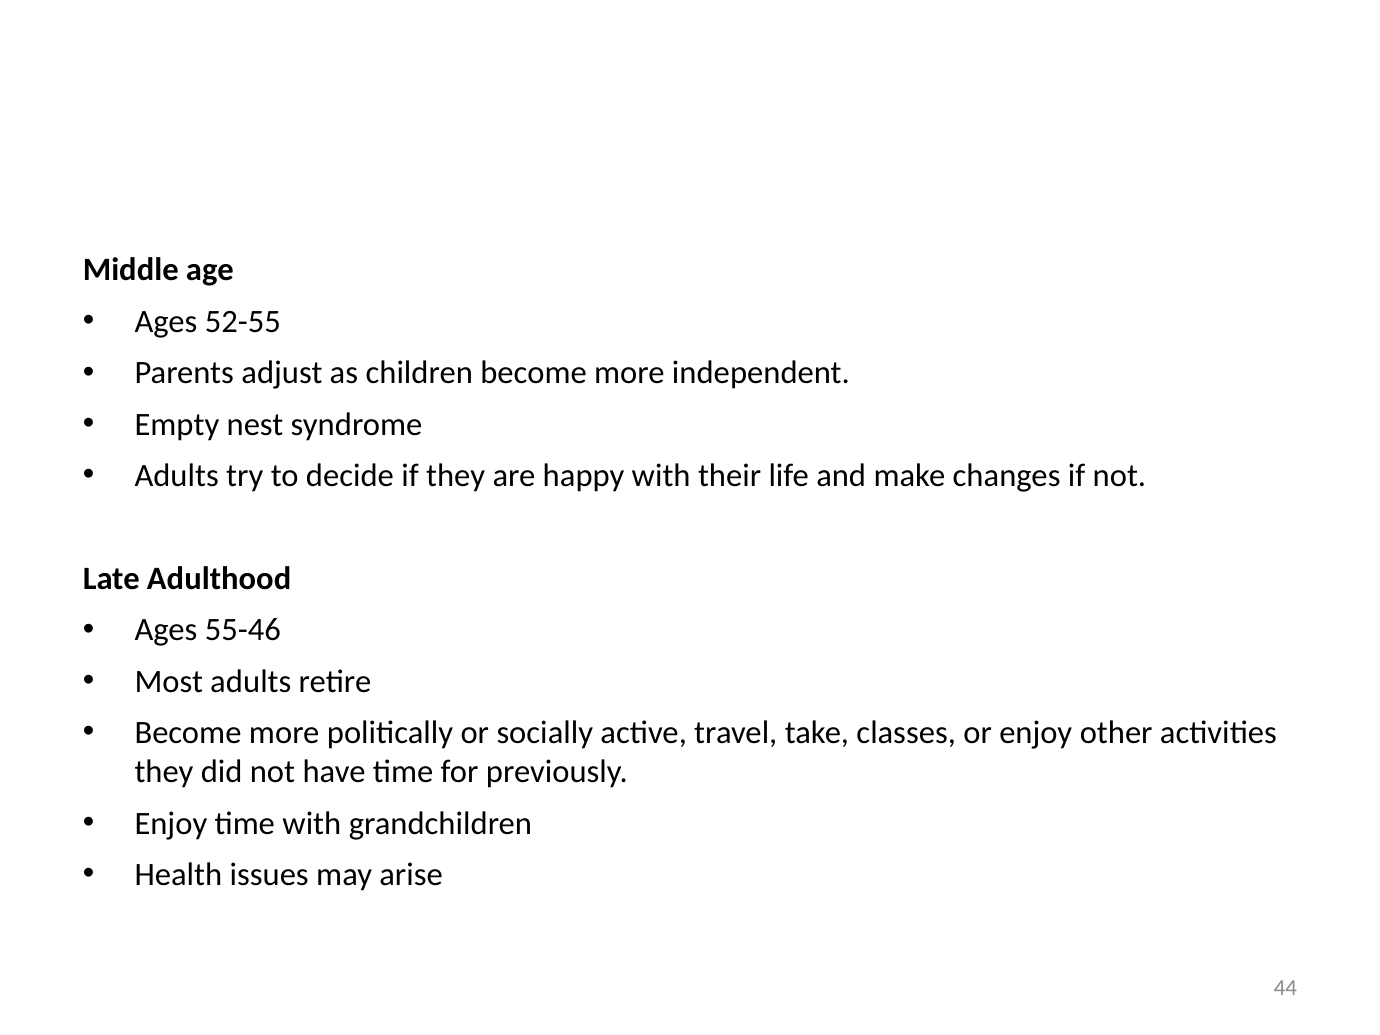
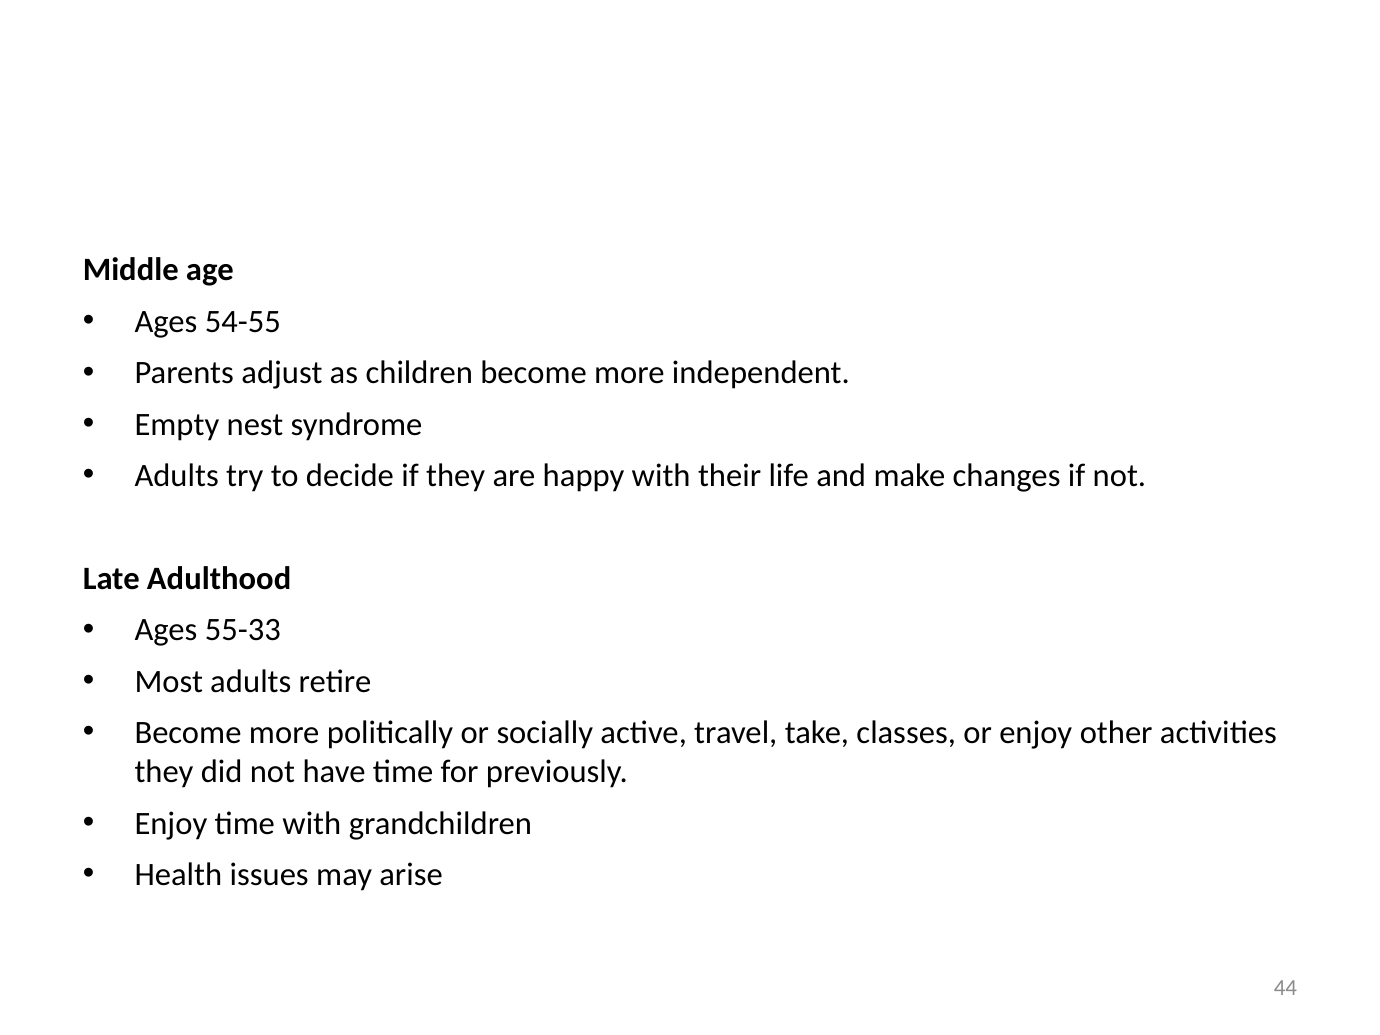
52-55: 52-55 -> 54-55
55-46: 55-46 -> 55-33
